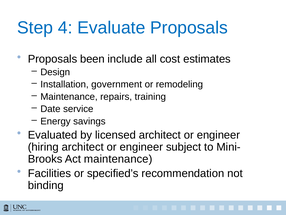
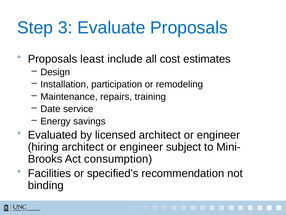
4: 4 -> 3
been: been -> least
government: government -> participation
Act maintenance: maintenance -> consumption
